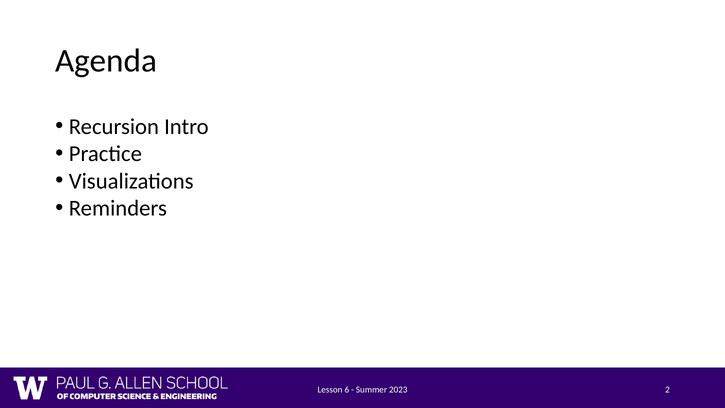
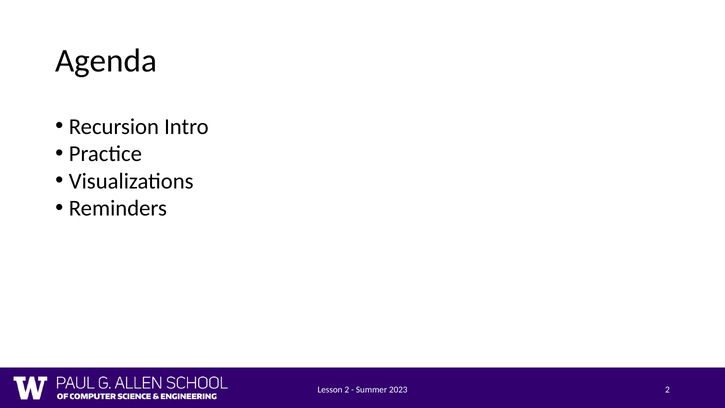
Lesson 6: 6 -> 2
